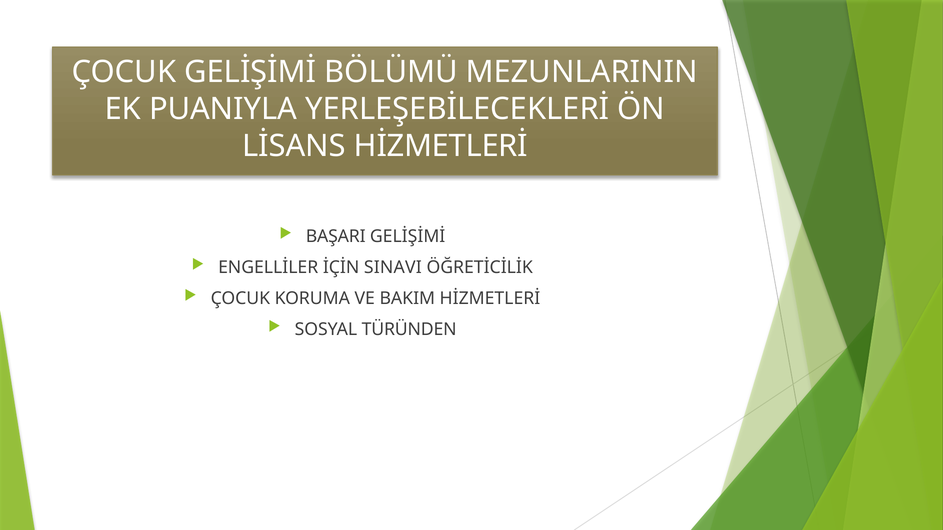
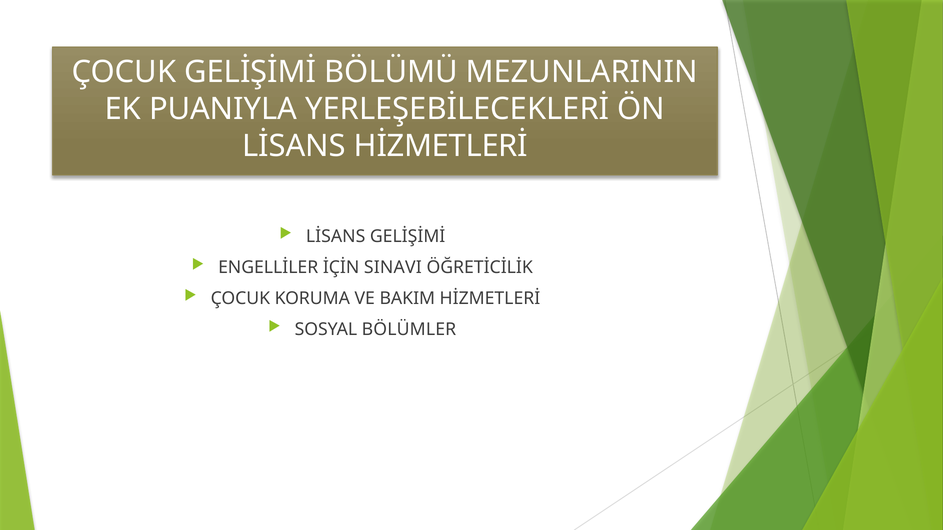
BAŞARI at (336, 236): BAŞARI -> LİSANS
TÜRÜNDEN: TÜRÜNDEN -> BÖLÜMLER
